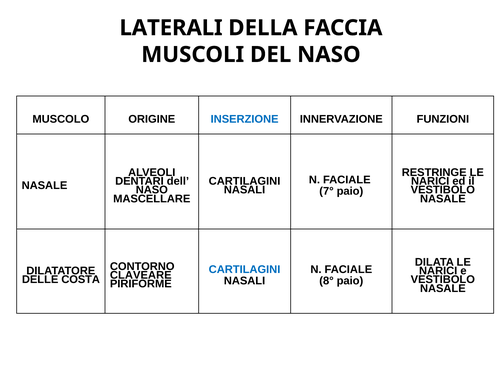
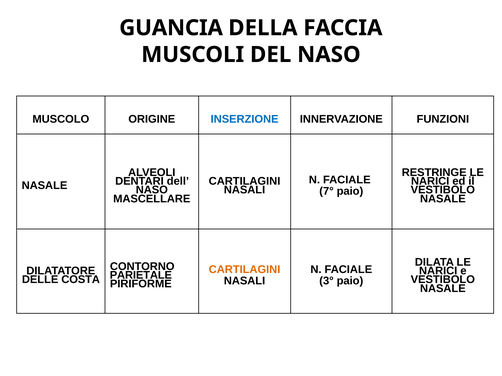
LATERALI: LATERALI -> GUANCIA
CARTILAGINI at (245, 270) colour: blue -> orange
CLAVEARE: CLAVEARE -> PARIETALE
8°: 8° -> 3°
